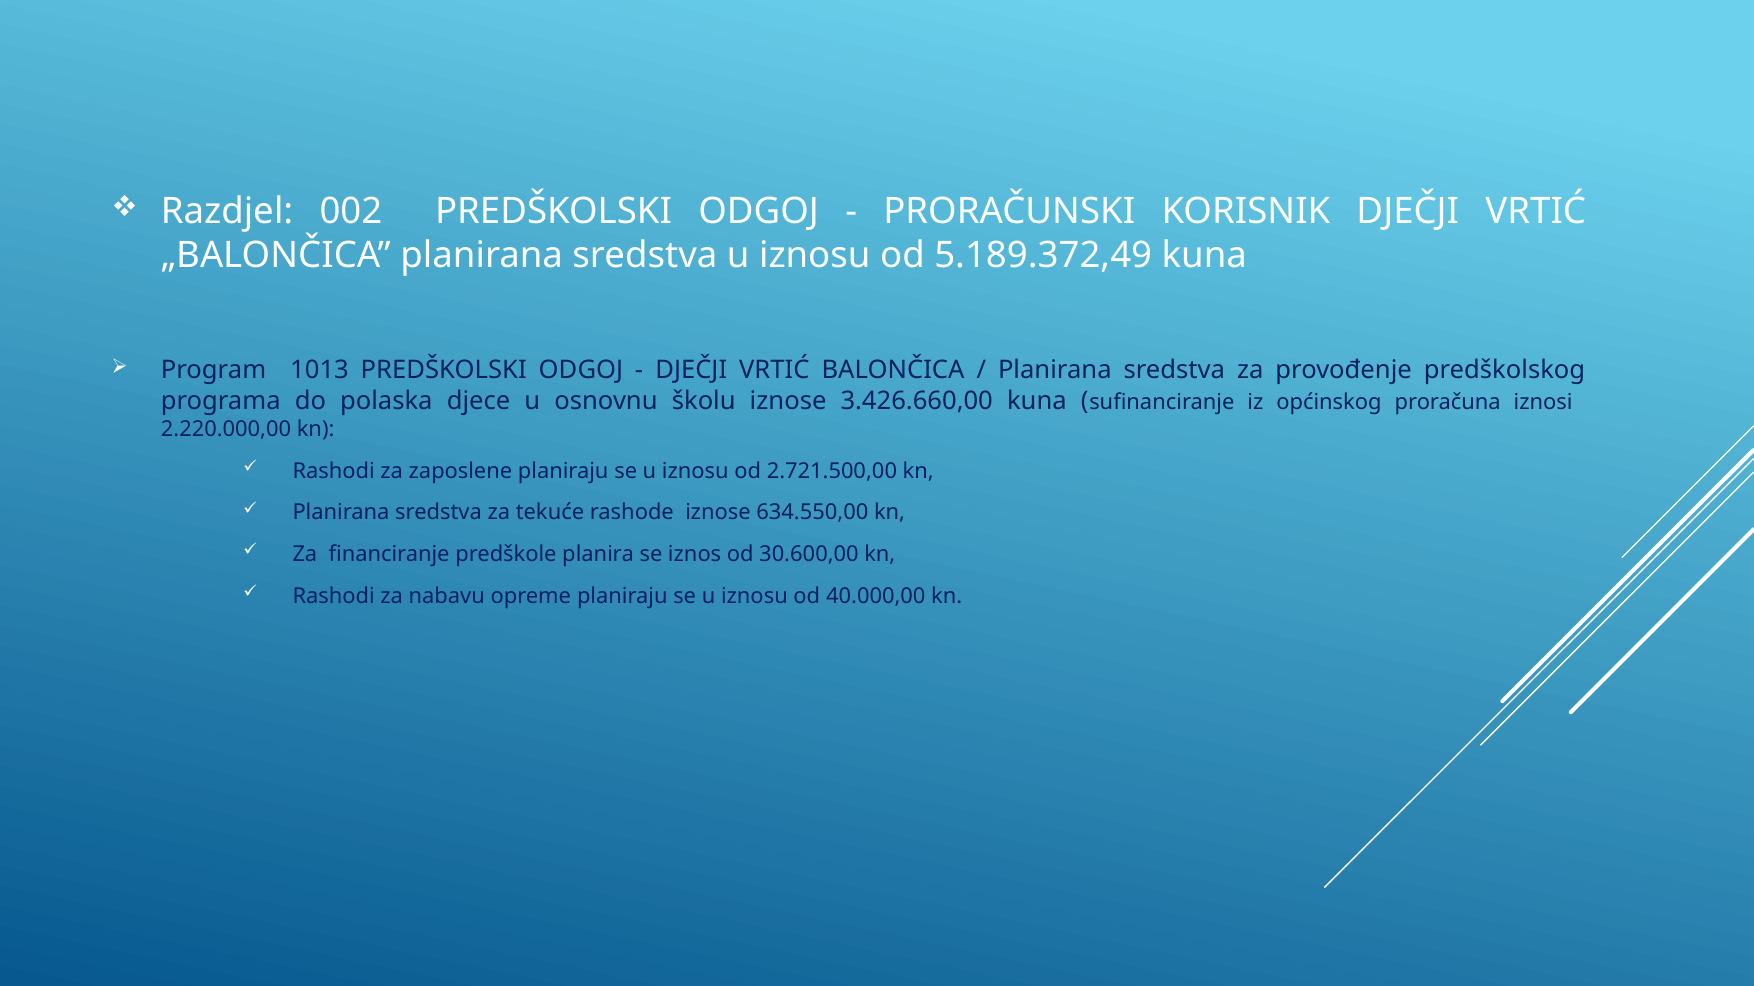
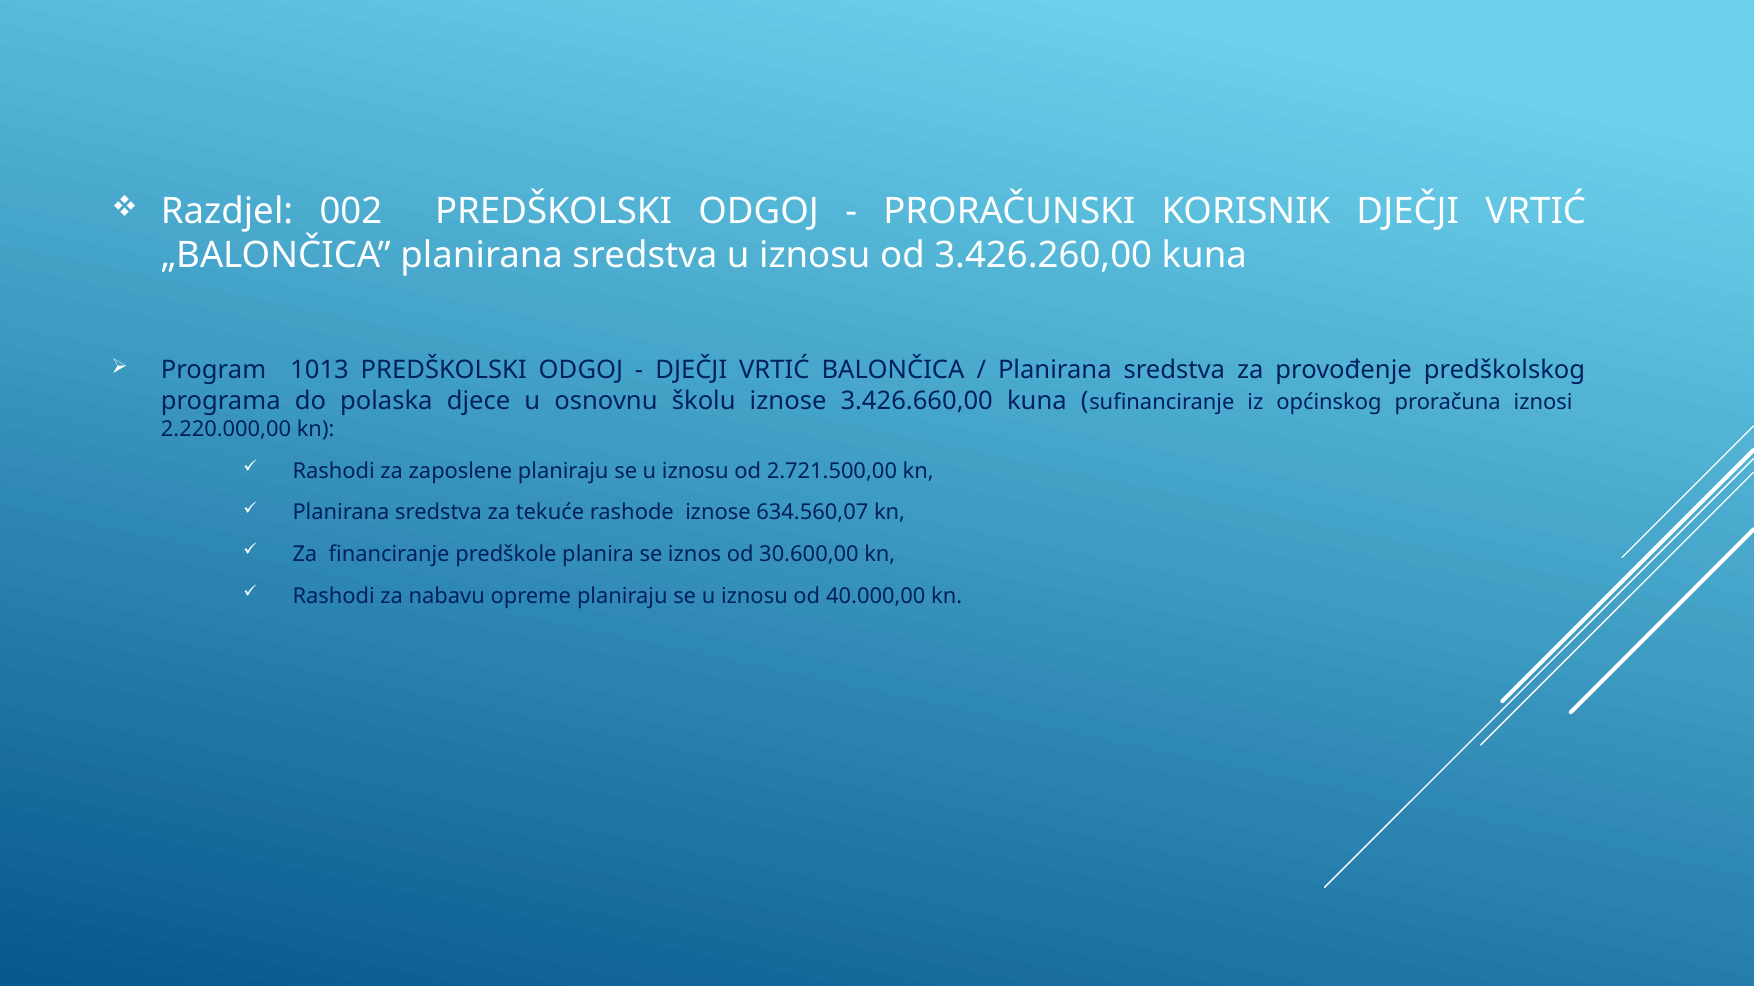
5.189.372,49: 5.189.372,49 -> 3.426.260,00
634.550,00: 634.550,00 -> 634.560,07
